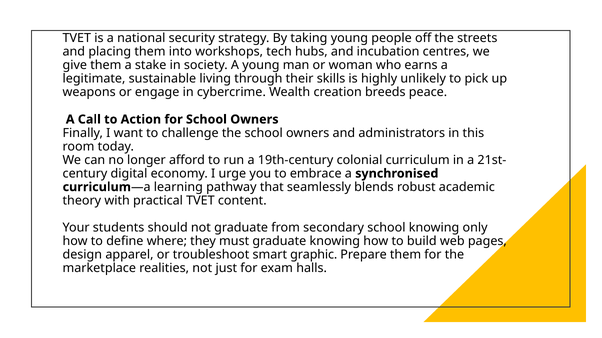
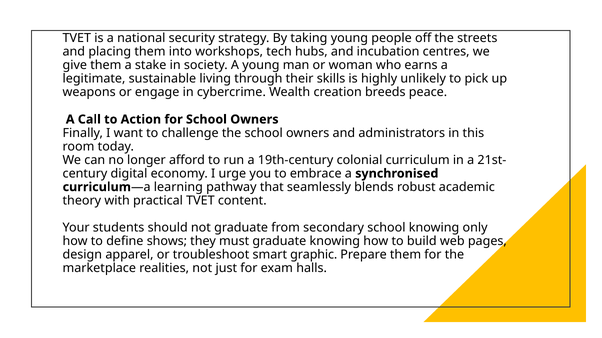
where: where -> shows
